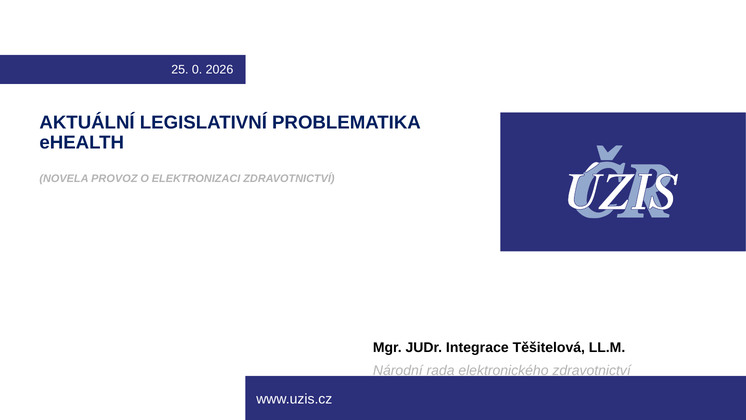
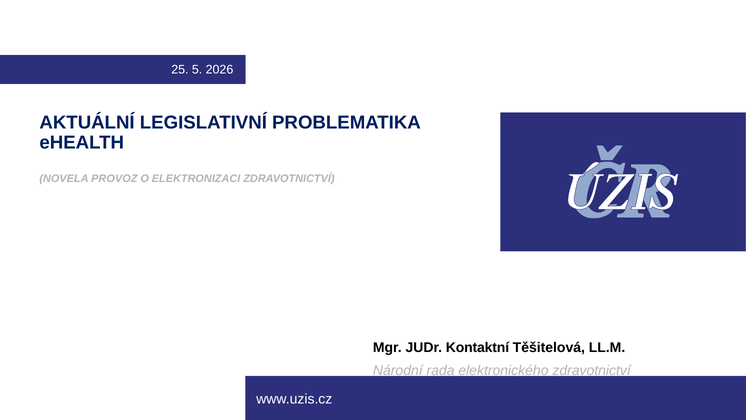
0: 0 -> 5
Integrace: Integrace -> Kontaktní
